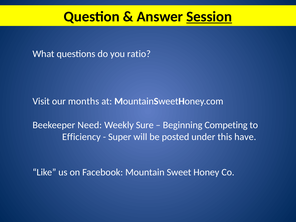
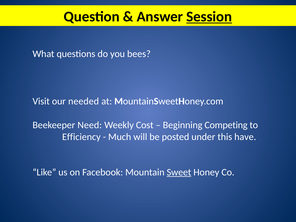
ratio: ratio -> bees
months: months -> needed
Sure: Sure -> Cost
Super: Super -> Much
Sweet underline: none -> present
